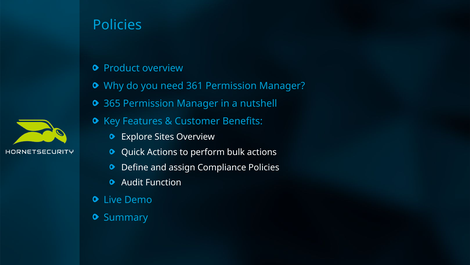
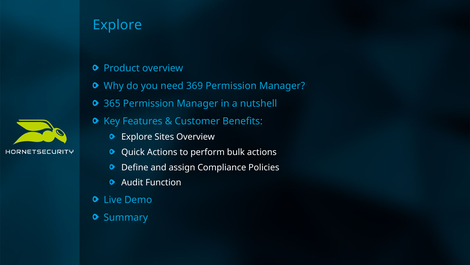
Policies at (117, 25): Policies -> Explore
361: 361 -> 369
